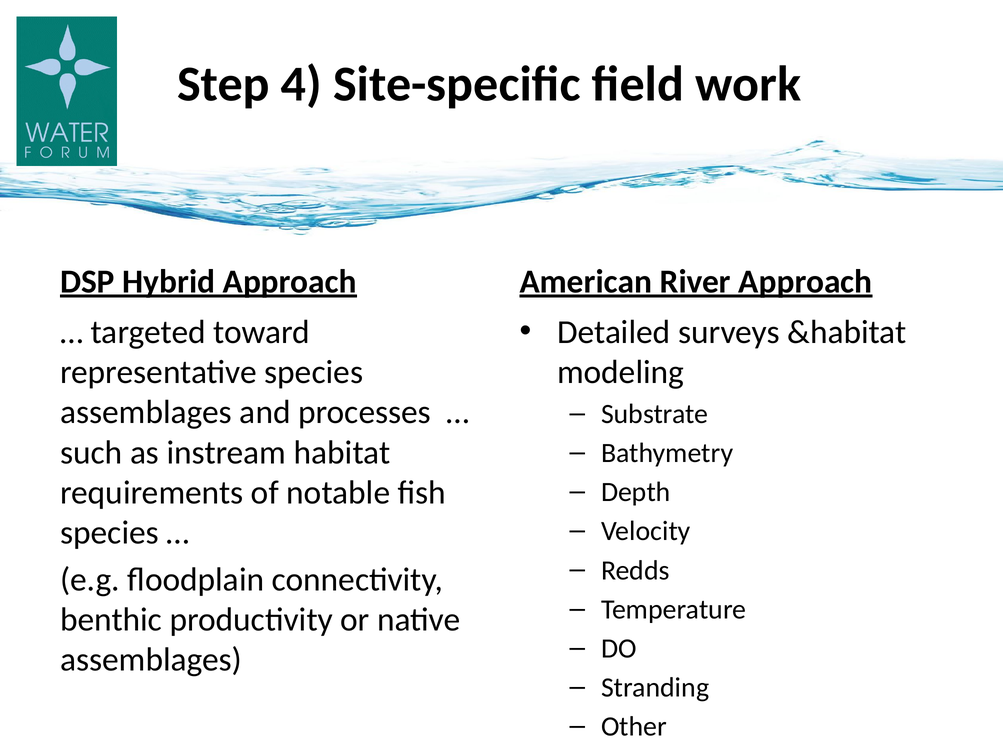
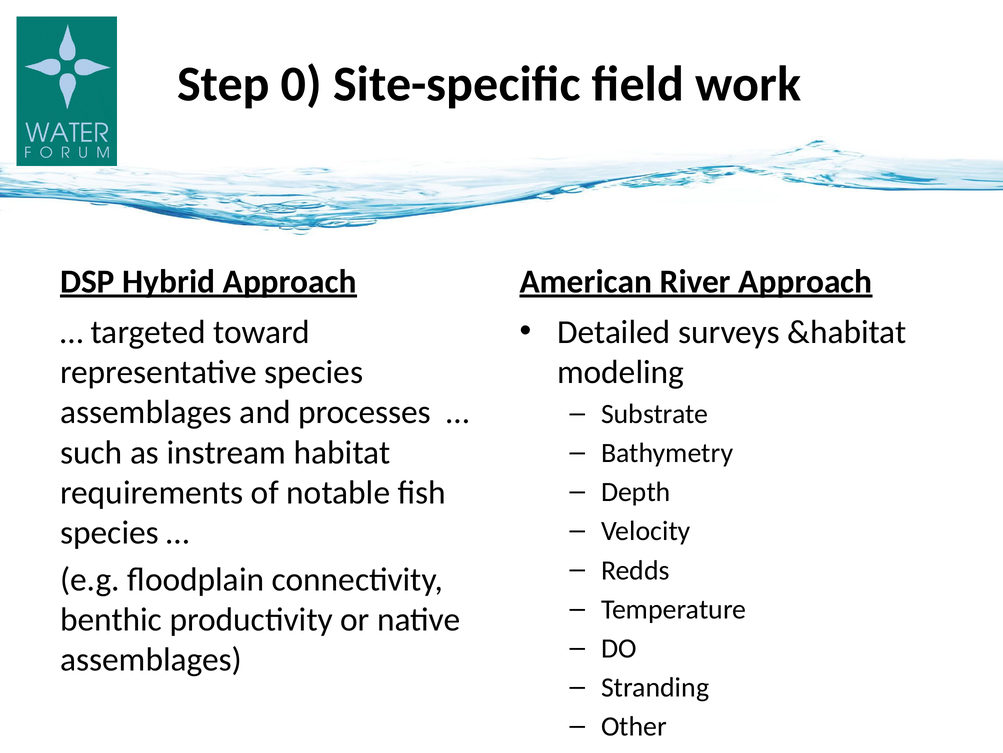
4: 4 -> 0
